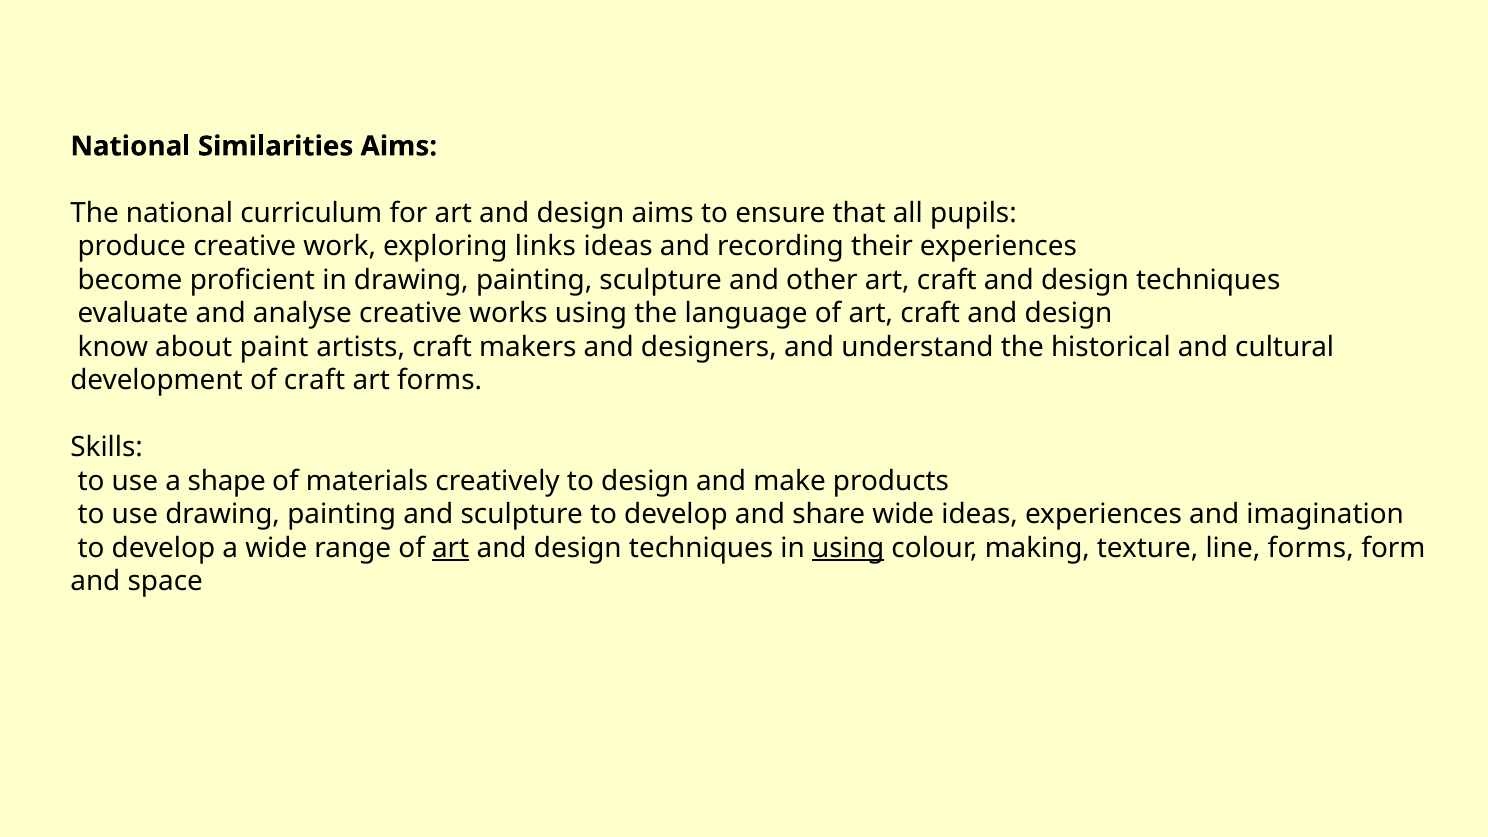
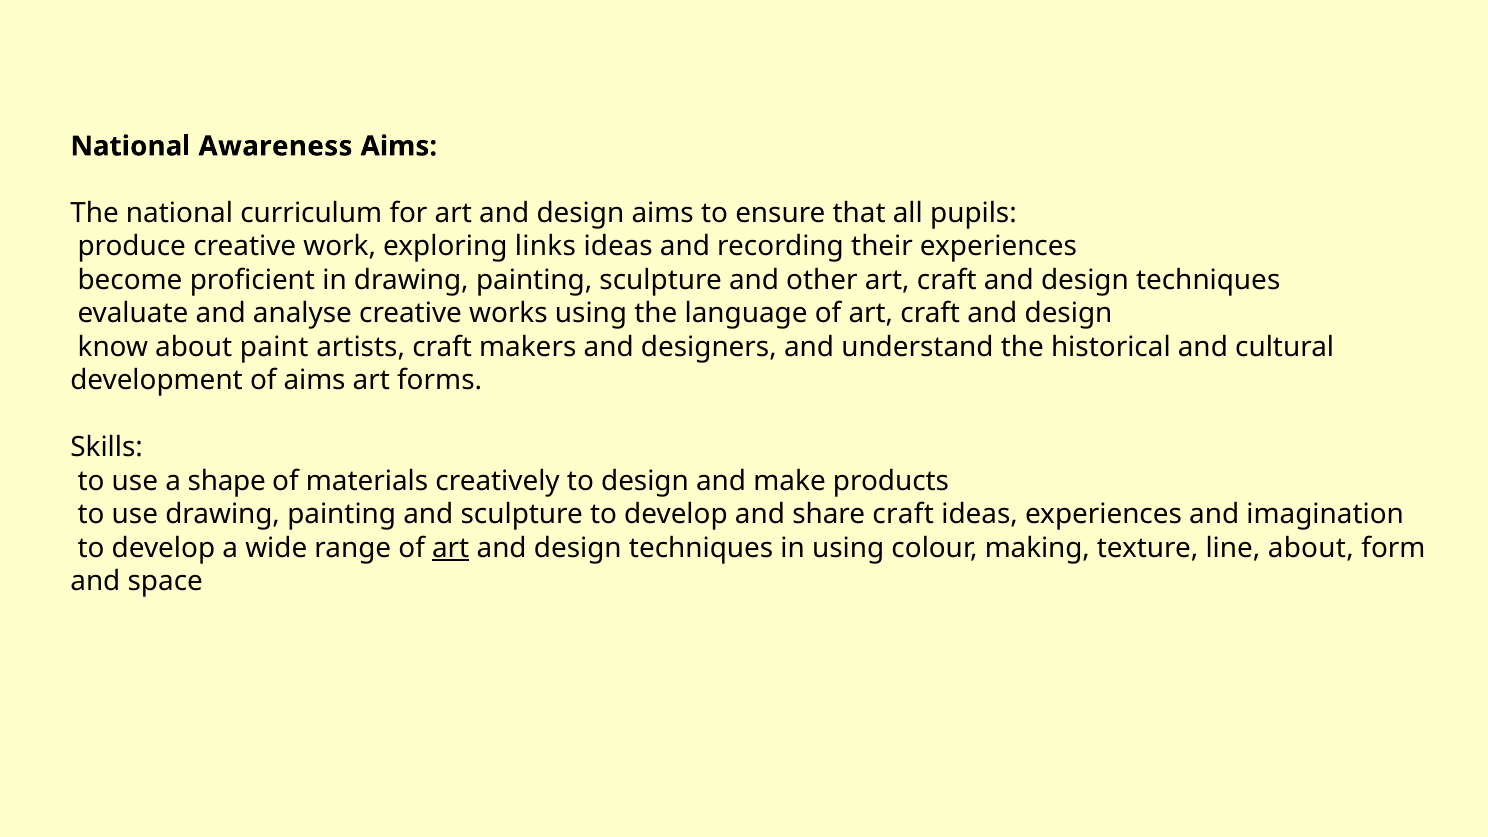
Similarities: Similarities -> Awareness
of craft: craft -> aims
share wide: wide -> craft
using at (848, 548) underline: present -> none
line forms: forms -> about
